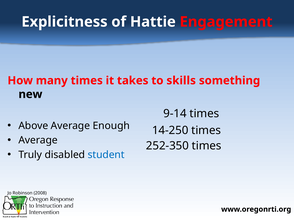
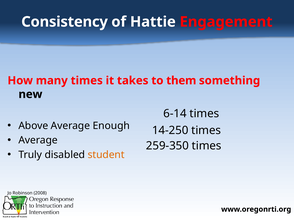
Explicitness: Explicitness -> Consistency
skills: skills -> them
9-14: 9-14 -> 6-14
252-350: 252-350 -> 259-350
student colour: blue -> orange
